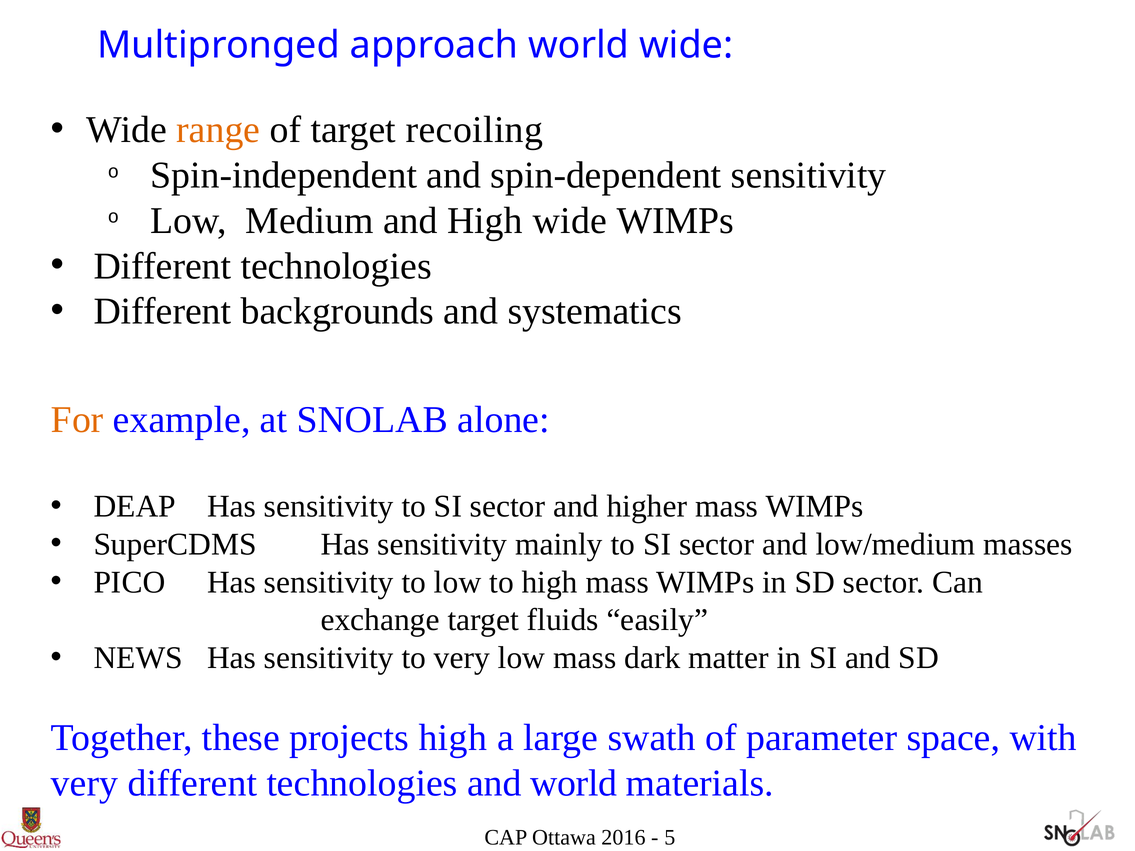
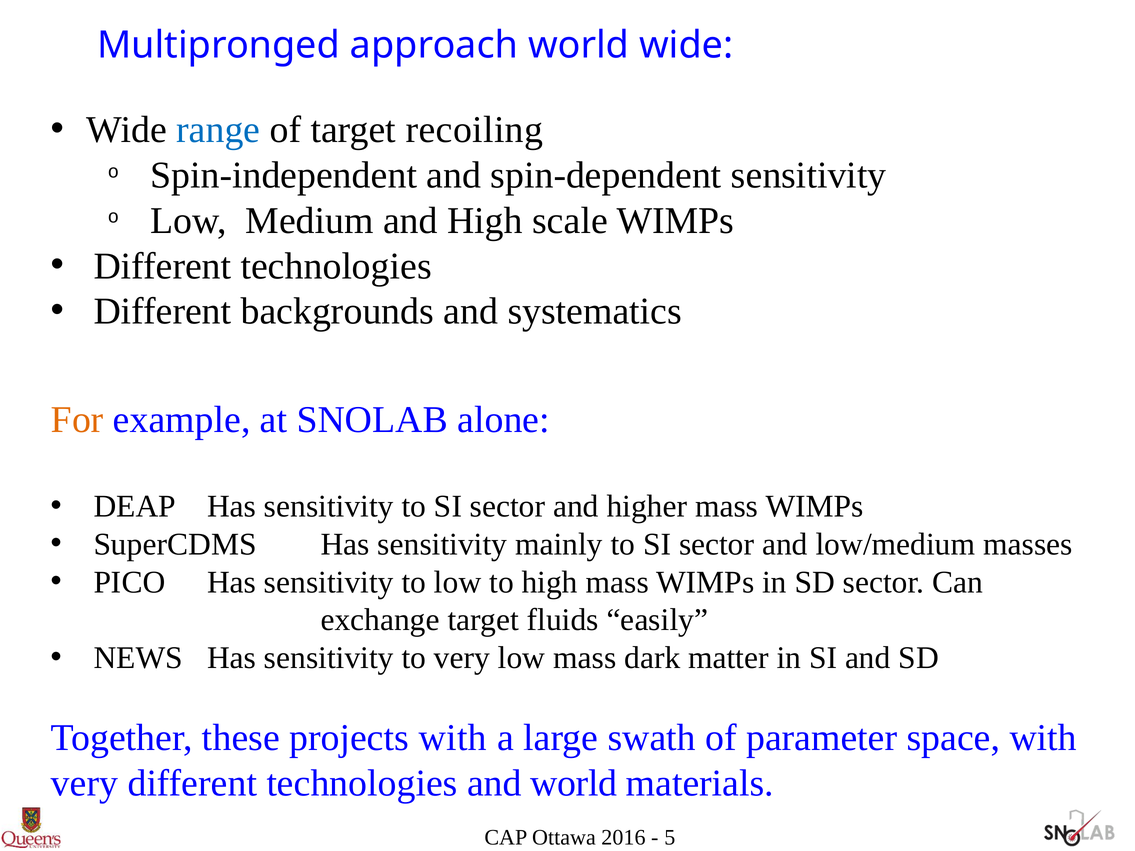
range colour: orange -> blue
High wide: wide -> scale
projects high: high -> with
